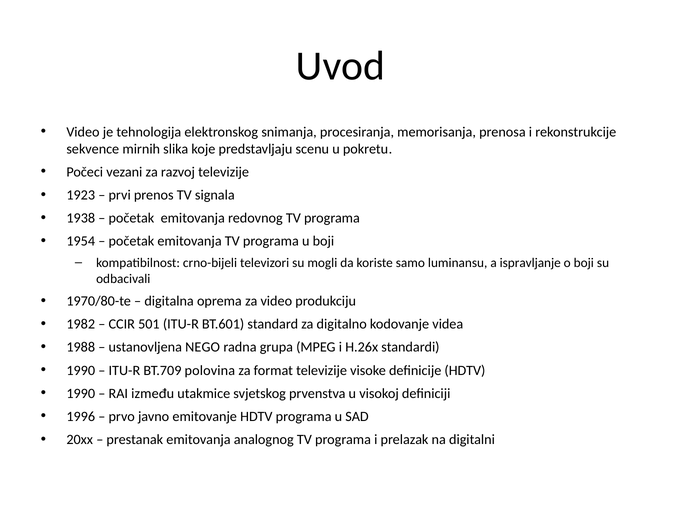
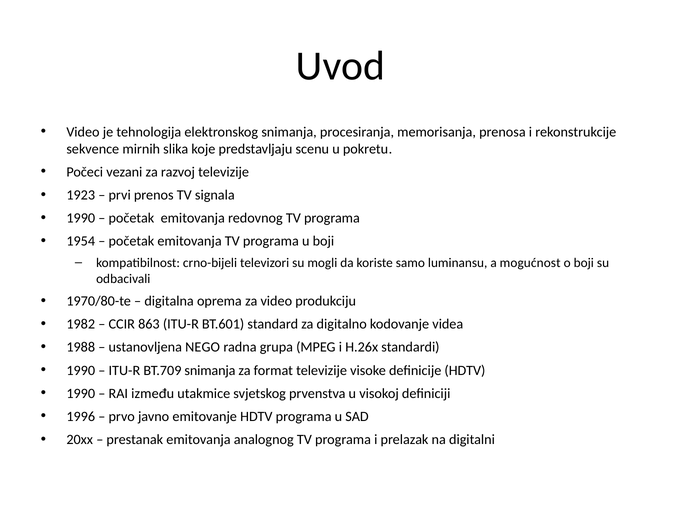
1938 at (81, 218): 1938 -> 1990
ispravljanje: ispravljanje -> mogućnost
501: 501 -> 863
BT.709 polovina: polovina -> snimanja
